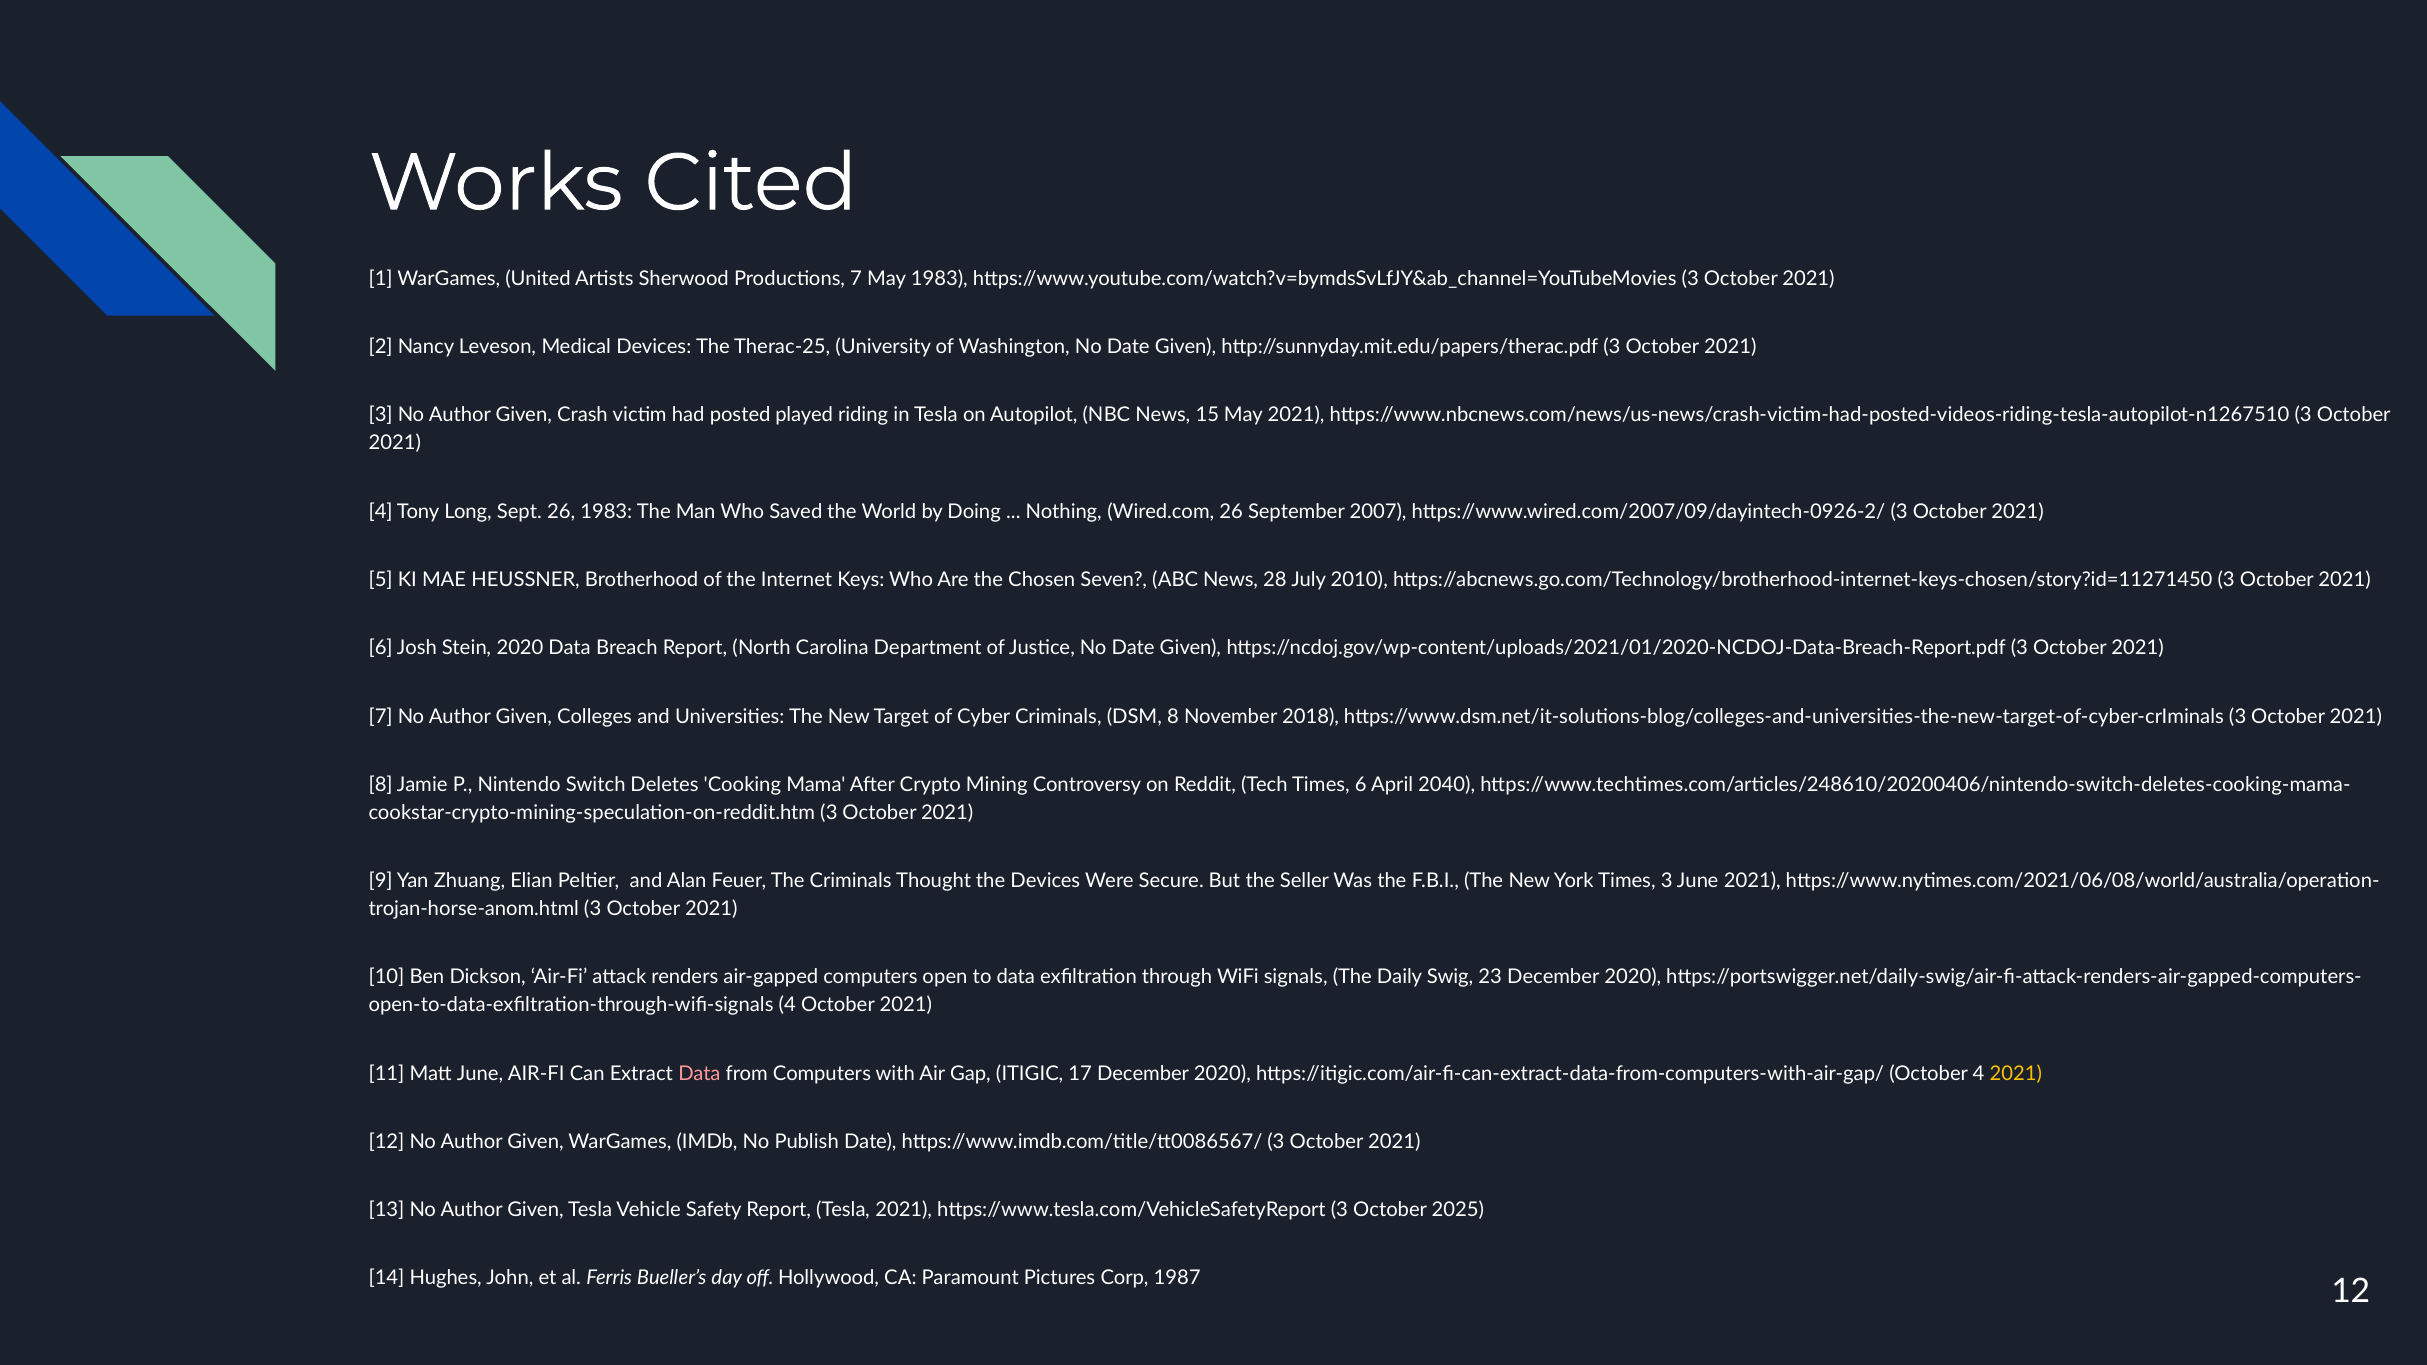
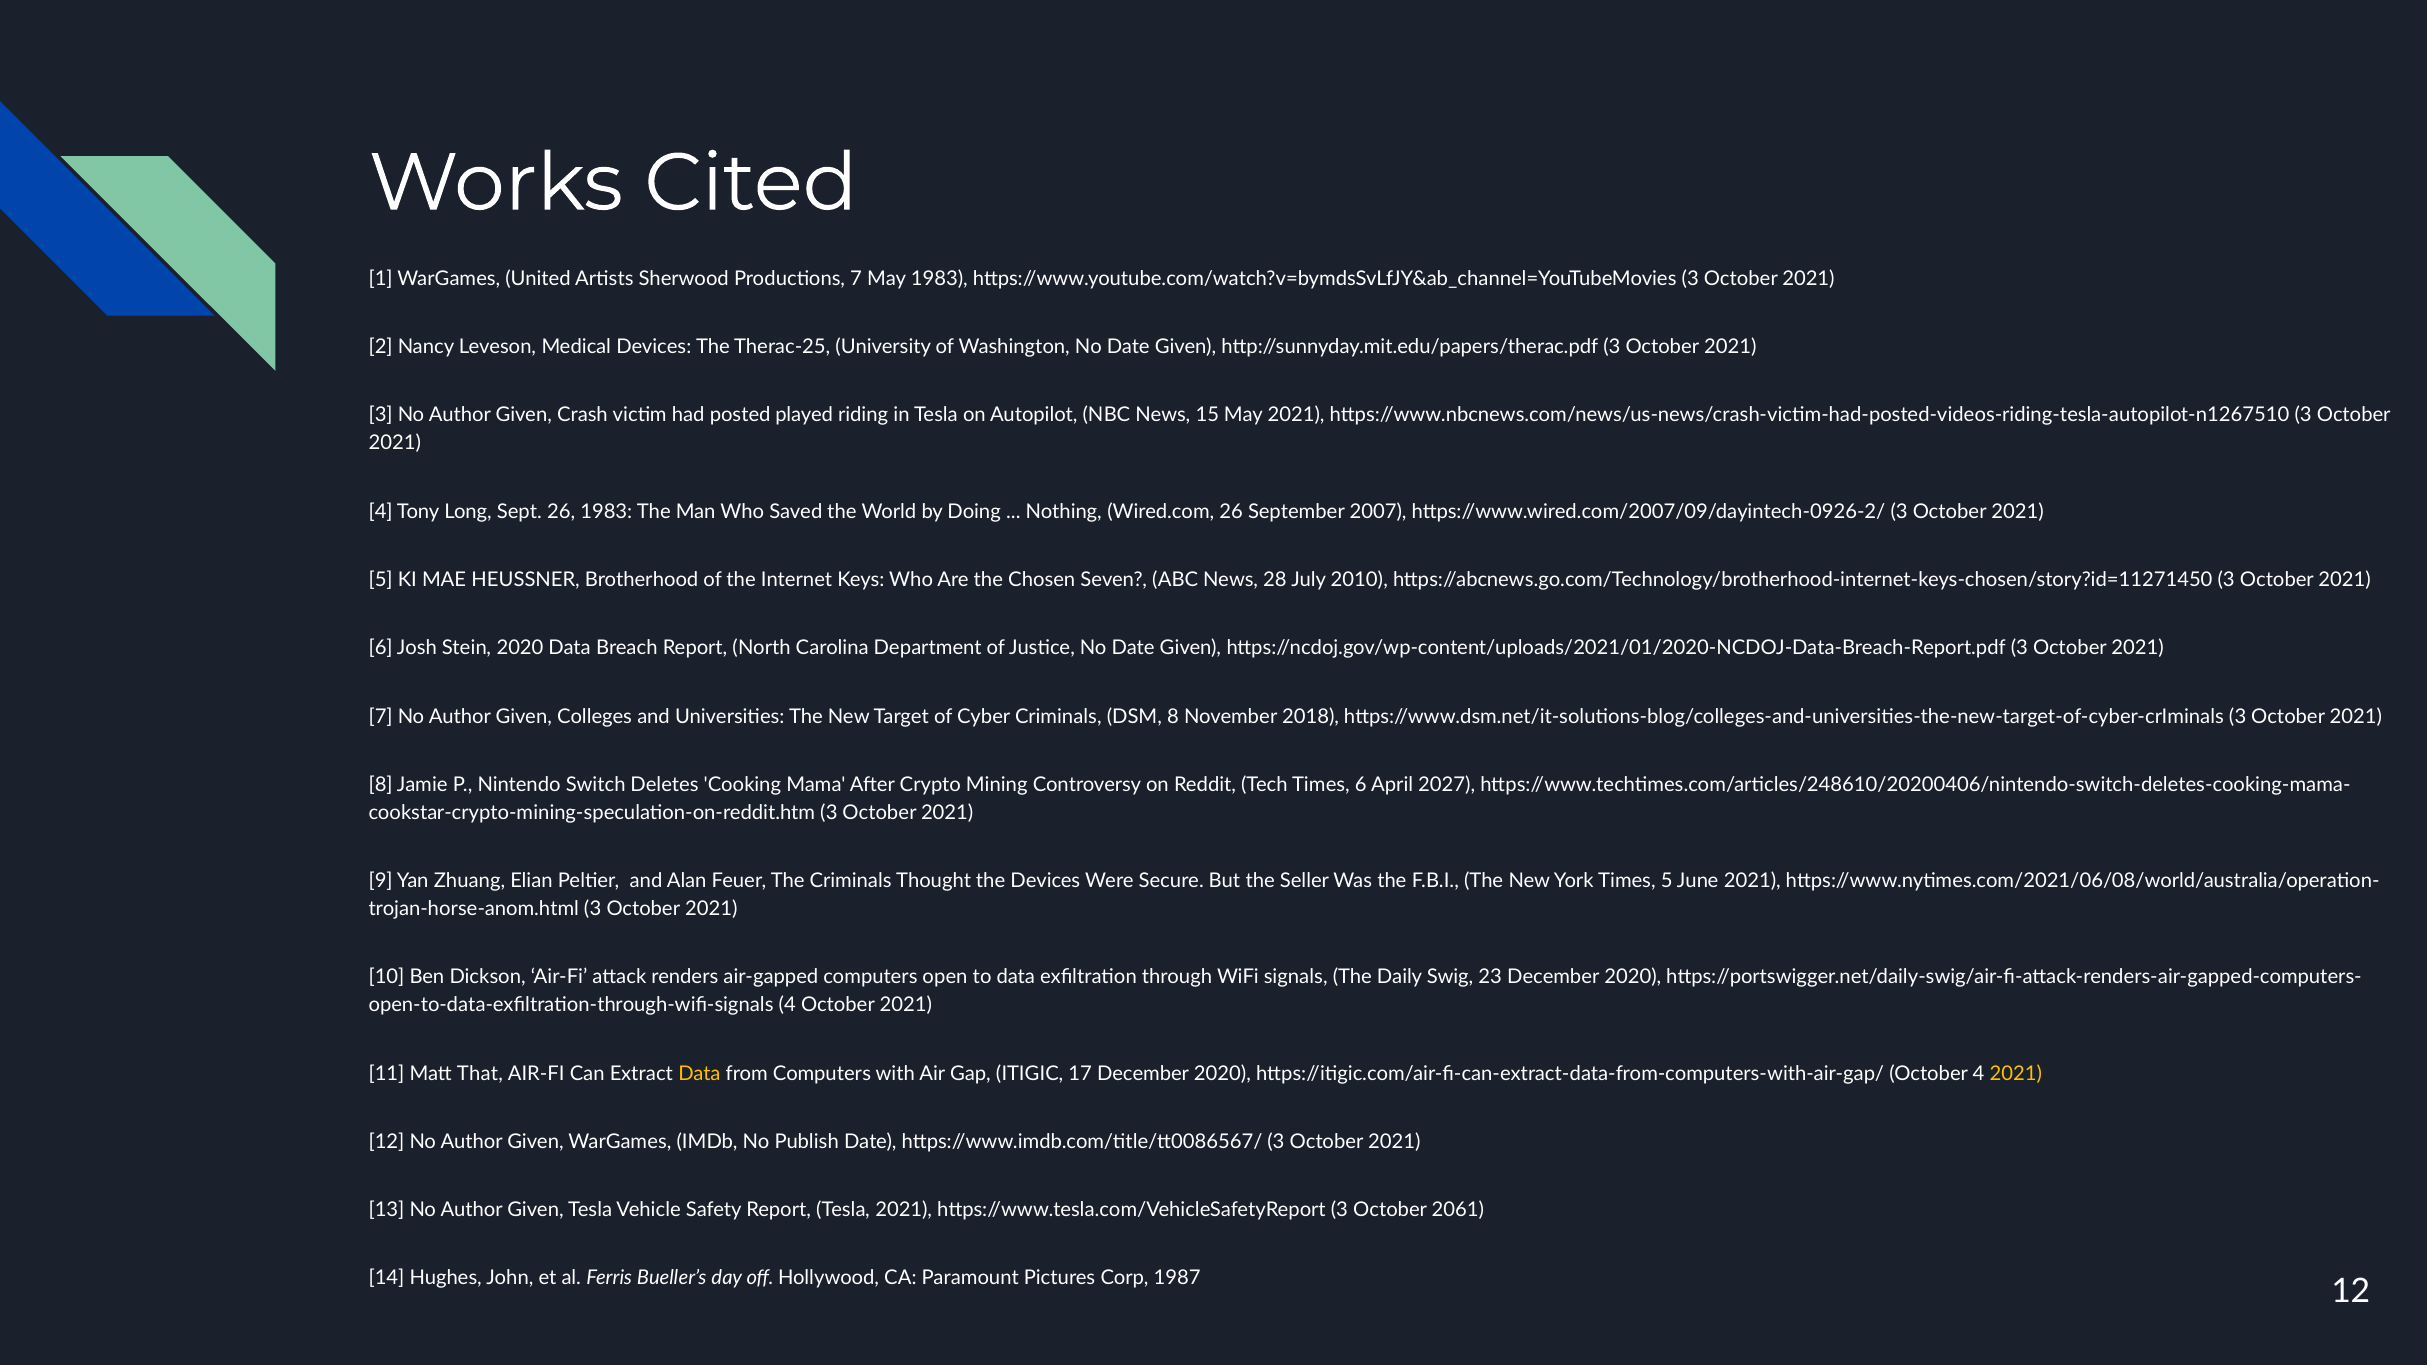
2040: 2040 -> 2027
Times 3: 3 -> 5
Matt June: June -> That
Data at (699, 1074) colour: pink -> yellow
2025: 2025 -> 2061
